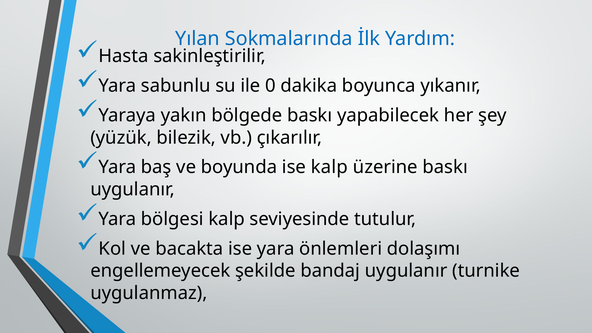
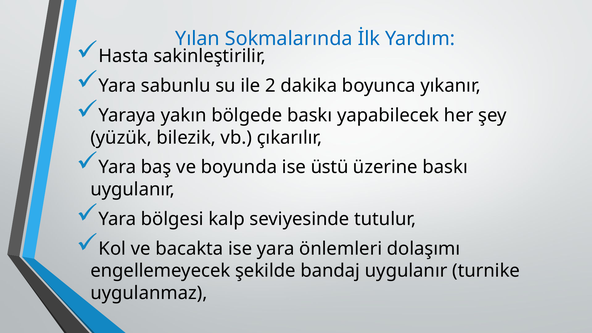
0: 0 -> 2
ise kalp: kalp -> üstü
